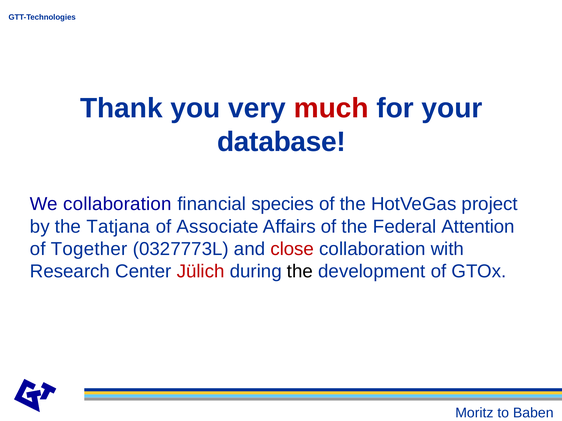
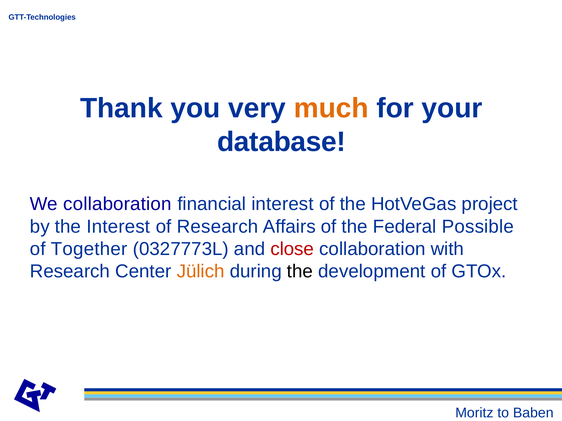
much colour: red -> orange
financial species: species -> interest
the Tatjana: Tatjana -> Interest
of Associate: Associate -> Research
Attention: Attention -> Possible
Jülich colour: red -> orange
